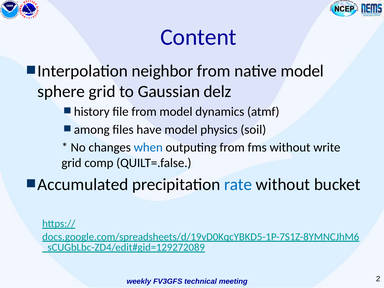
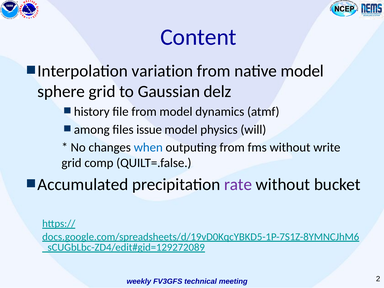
neighbor: neighbor -> variation
have: have -> issue
soil: soil -> will
rate colour: blue -> purple
